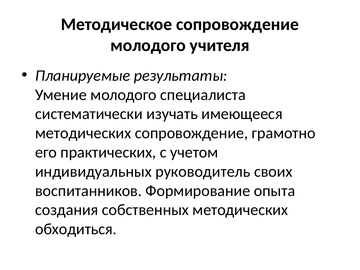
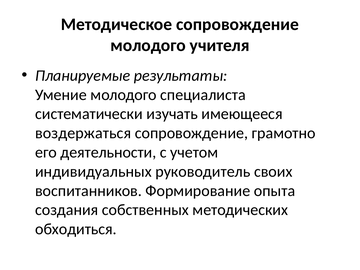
методических at (83, 133): методических -> воздержаться
практических: практических -> деятельности
